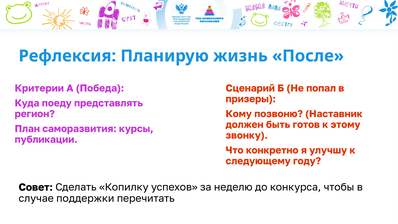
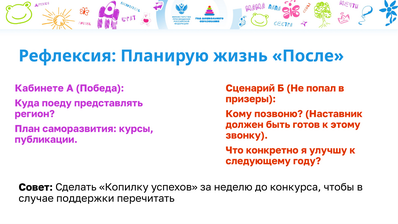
Критерии: Критерии -> Кабинете
